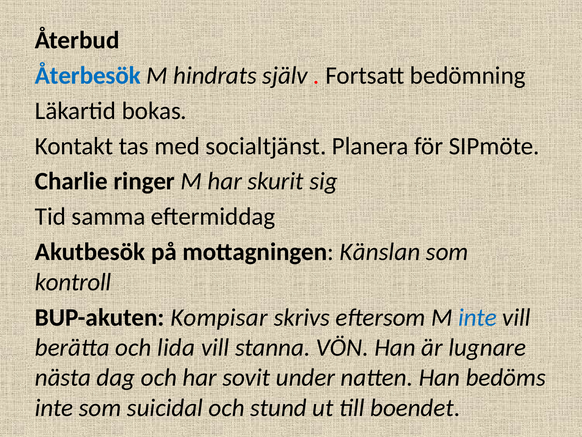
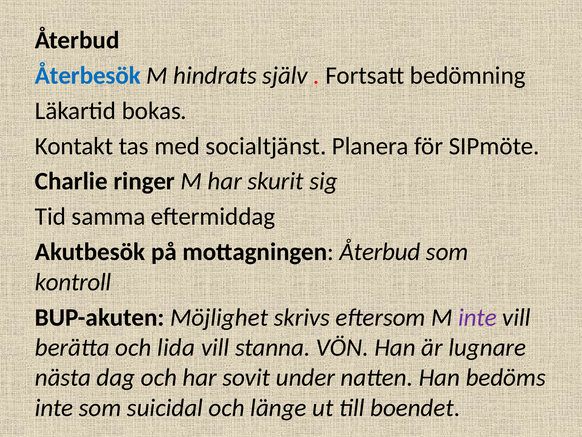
mottagningen Känslan: Känslan -> Återbud
Kompisar: Kompisar -> Möjlighet
inte at (478, 317) colour: blue -> purple
stund: stund -> länge
